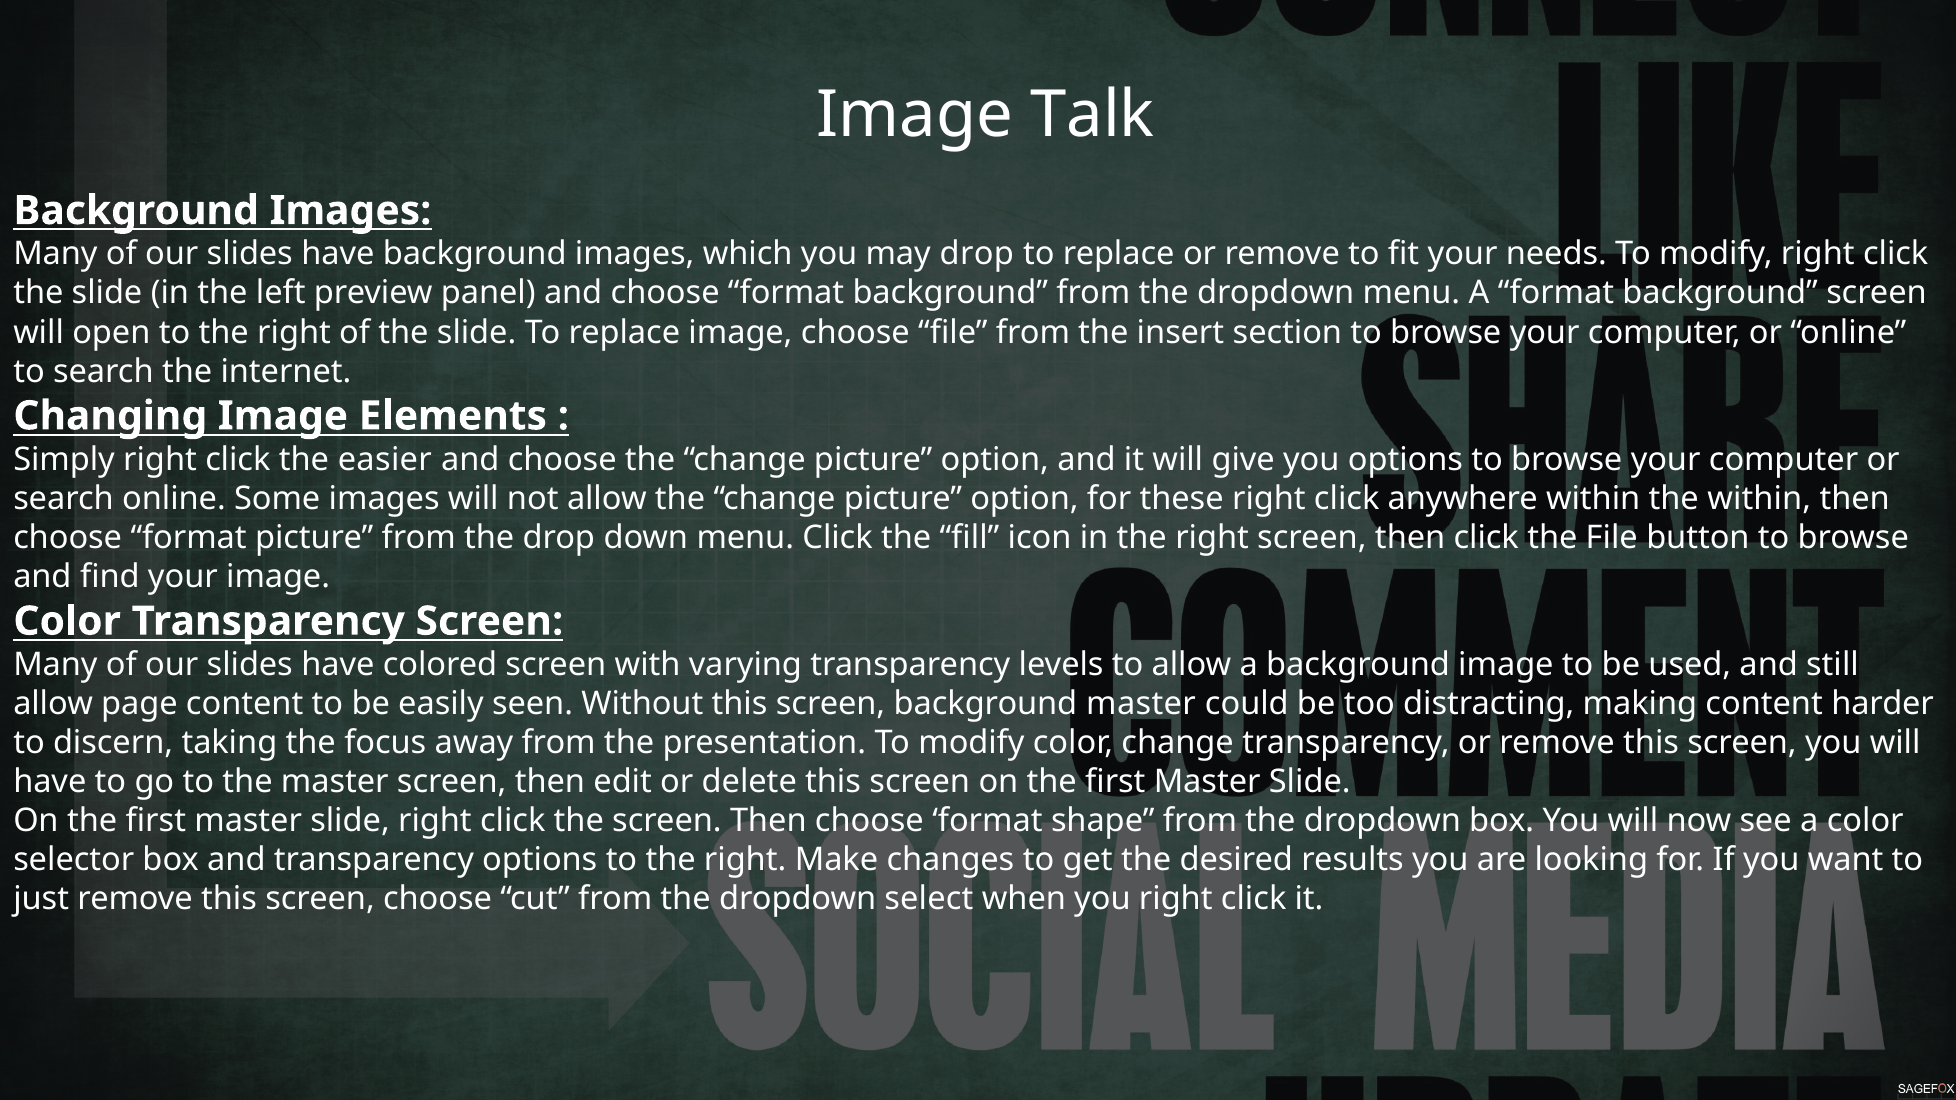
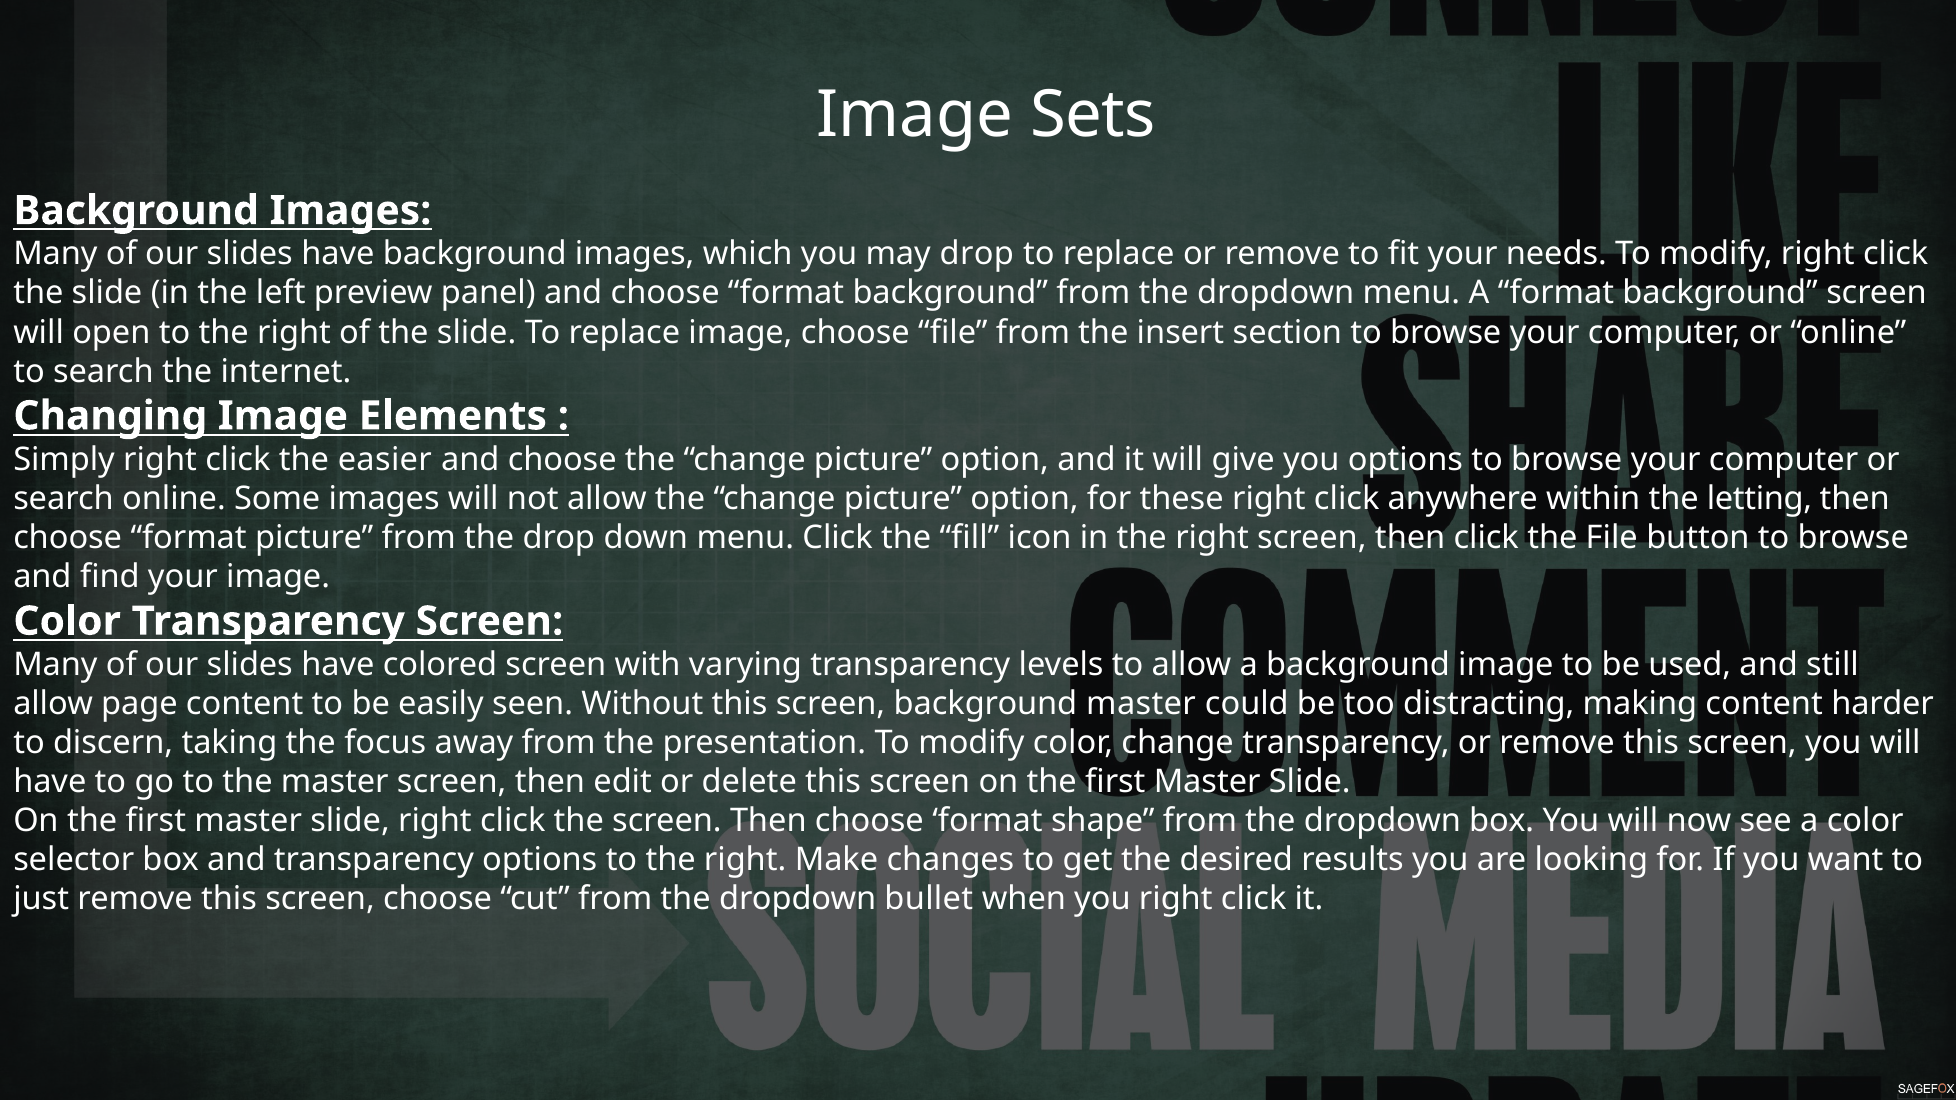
Talk: Talk -> Sets
the within: within -> letting
select: select -> bullet
